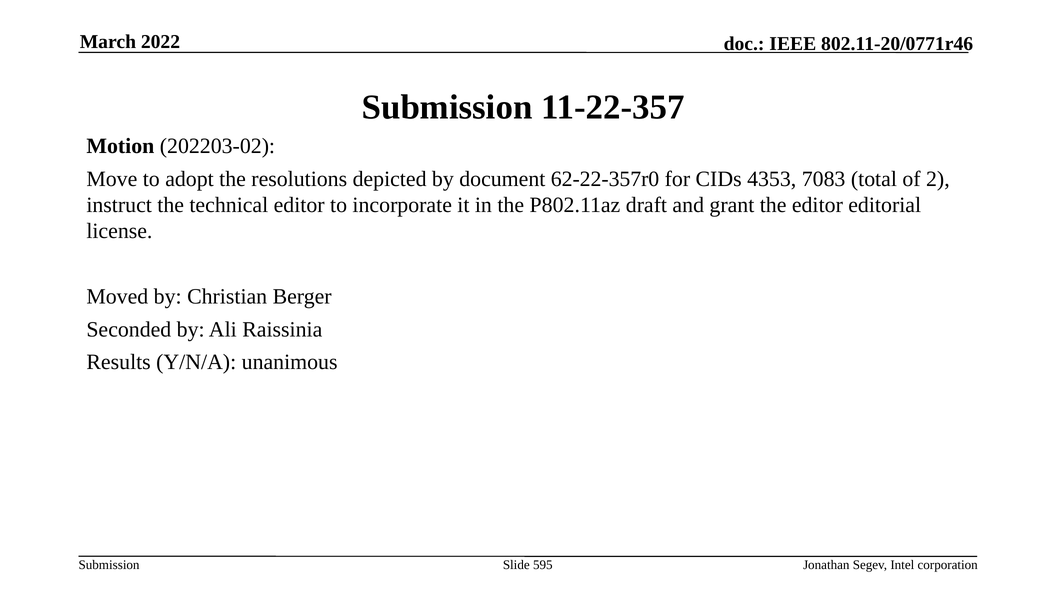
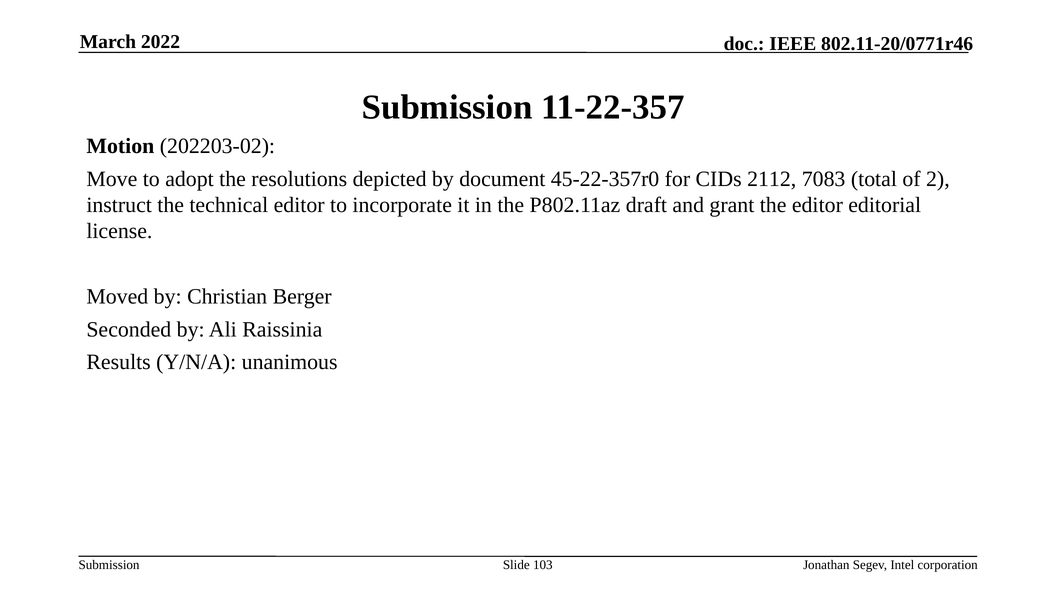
62-22-357r0: 62-22-357r0 -> 45-22-357r0
4353: 4353 -> 2112
595: 595 -> 103
